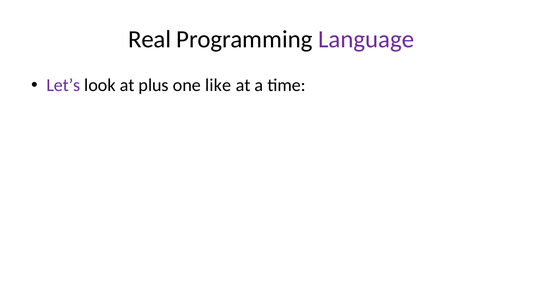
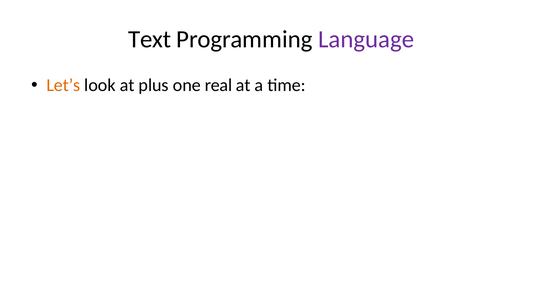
Real: Real -> Text
Let’s colour: purple -> orange
like: like -> real
